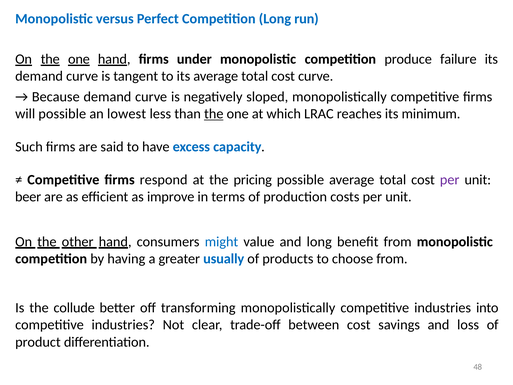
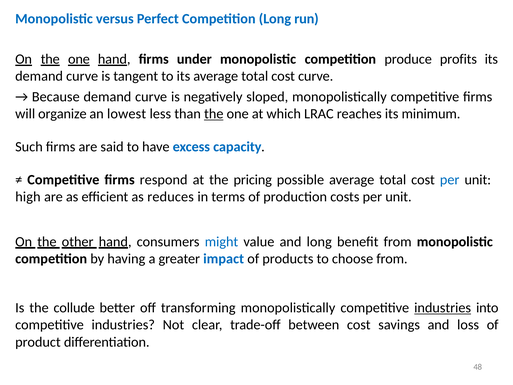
failure: failure -> profits
will possible: possible -> organize
per at (450, 180) colour: purple -> blue
beer: beer -> high
improve: improve -> reduces
usually: usually -> impact
industries at (443, 308) underline: none -> present
